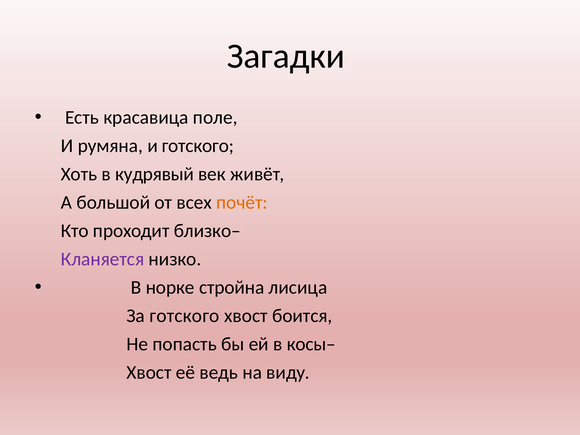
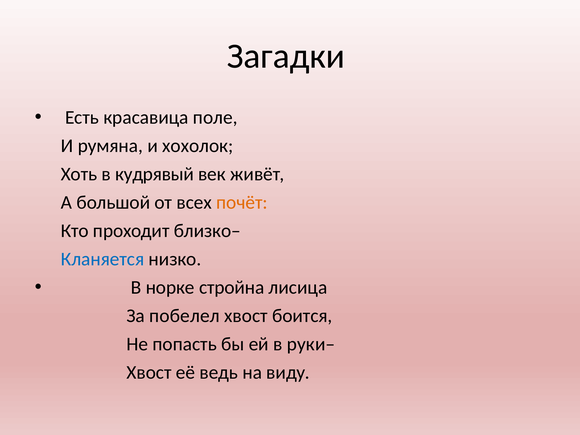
и готского: готского -> хохолок
Кланяется colour: purple -> blue
За готского: готского -> побелел
косы–: косы– -> руки–
